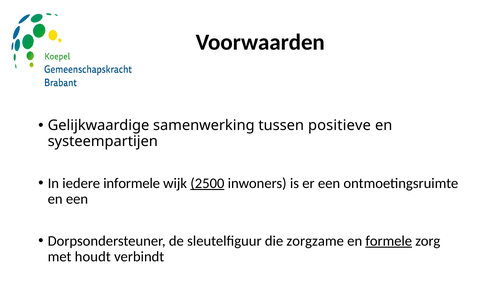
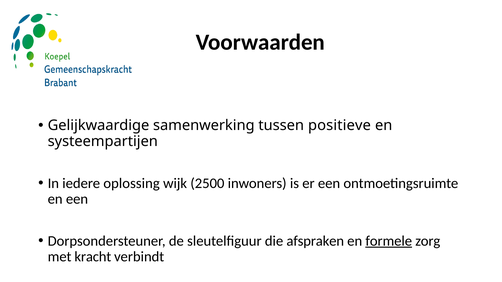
informele: informele -> oplossing
2500 underline: present -> none
zorgzame: zorgzame -> afspraken
houdt: houdt -> kracht
